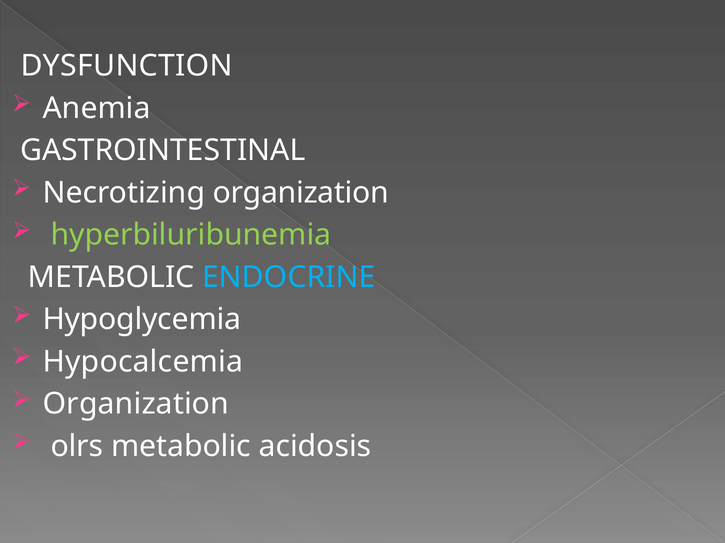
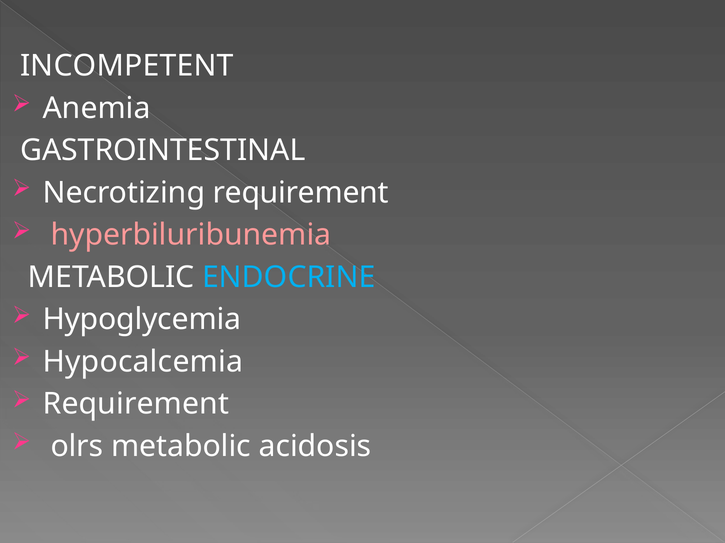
DYSFUNCTION: DYSFUNCTION -> INCOMPETENT
Necrotizing organization: organization -> requirement
hyperbiluribunemia colour: light green -> pink
Organization at (136, 405): Organization -> Requirement
